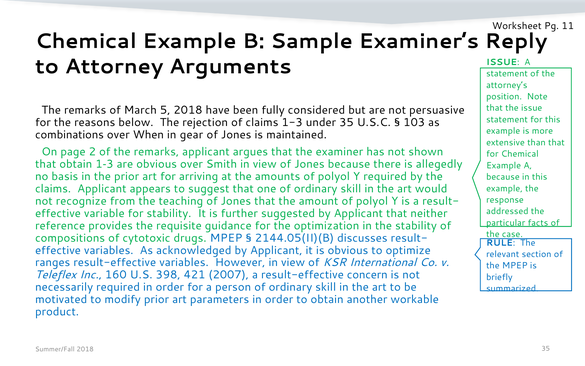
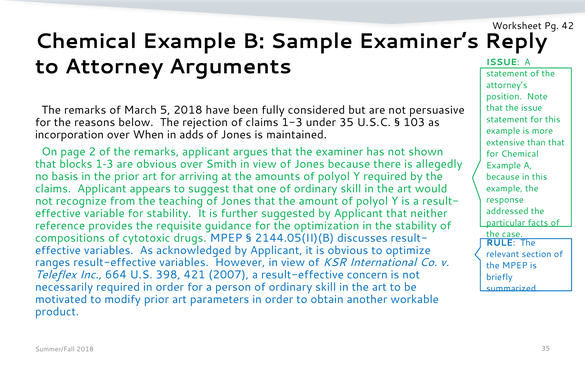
11: 11 -> 42
combinations: combinations -> incorporation
gear: gear -> adds
that obtain: obtain -> blocks
160: 160 -> 664
